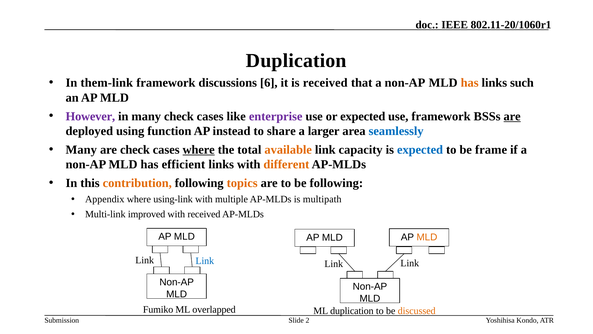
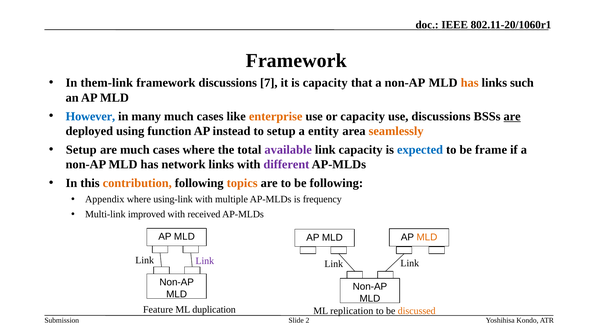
Duplication at (296, 61): Duplication -> Framework
6: 6 -> 7
is received: received -> capacity
However colour: purple -> blue
many check: check -> much
enterprise colour: purple -> orange
or expected: expected -> capacity
use framework: framework -> discussions
to share: share -> setup
larger: larger -> entity
seamlessly colour: blue -> orange
Many at (81, 149): Many -> Setup
are check: check -> much
where at (199, 149) underline: present -> none
available colour: orange -> purple
efficient: efficient -> network
different colour: orange -> purple
multipath: multipath -> frequency
Link at (205, 260) colour: blue -> purple
Fumiko: Fumiko -> Feature
overlapped: overlapped -> duplication
ML duplication: duplication -> replication
